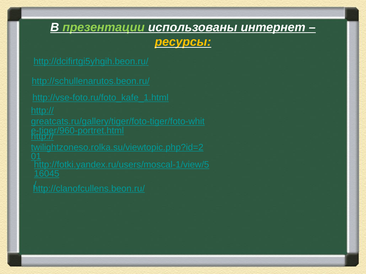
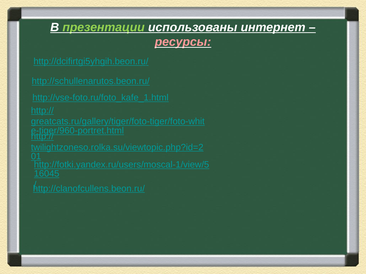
ресурсы colour: yellow -> pink
